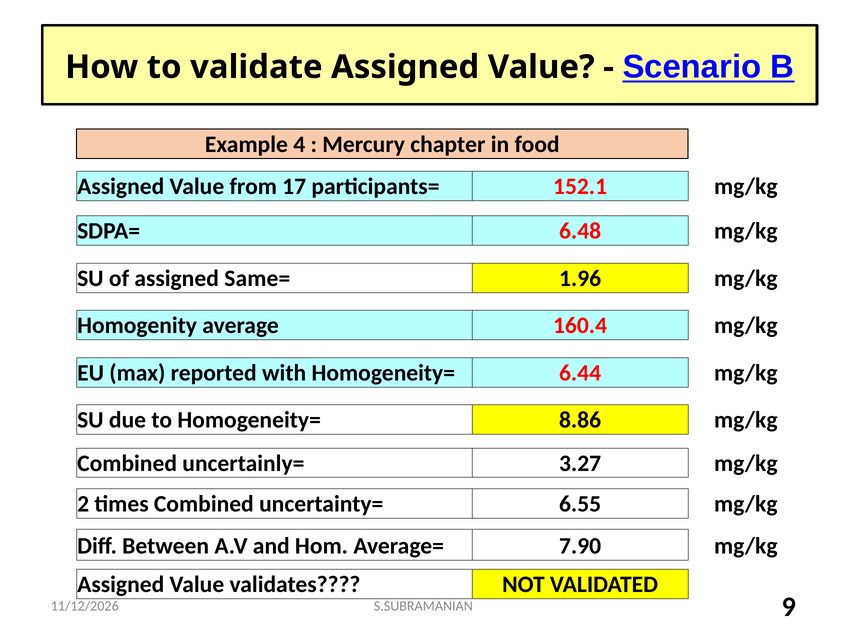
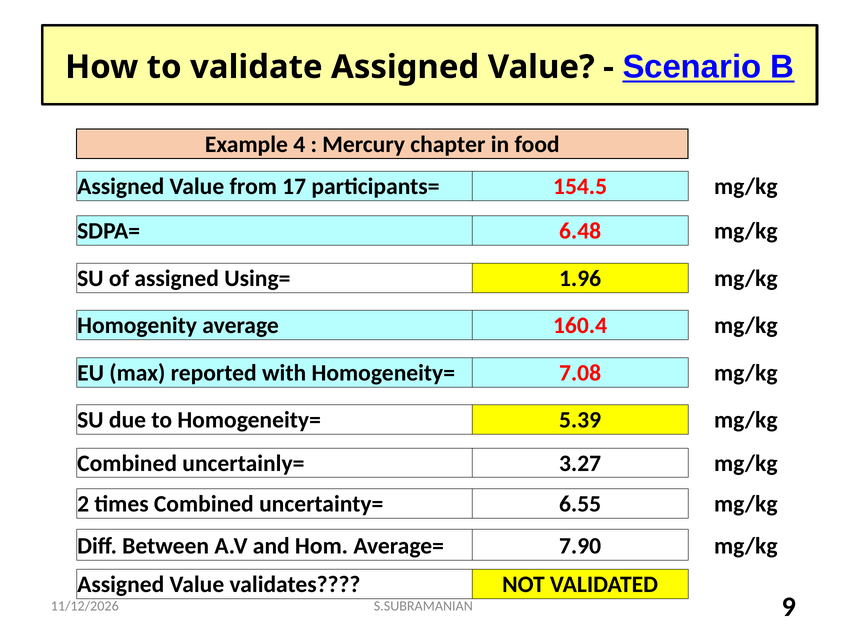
152.1: 152.1 -> 154.5
Same=: Same= -> Using=
6.44: 6.44 -> 7.08
8.86: 8.86 -> 5.39
